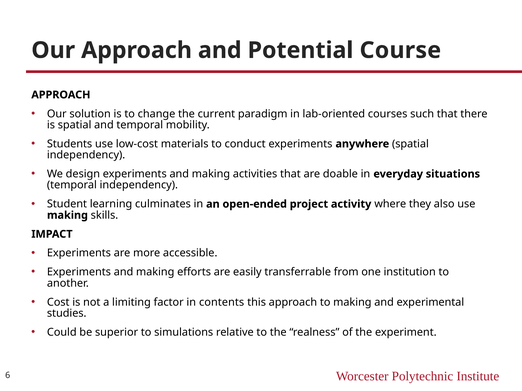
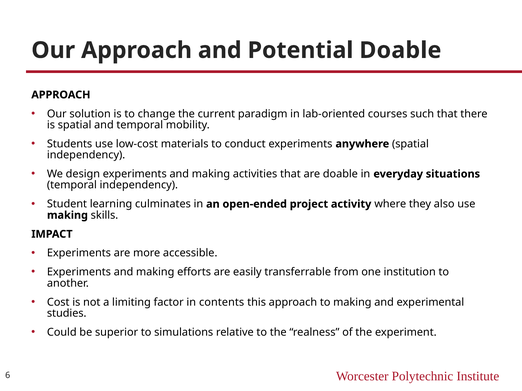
Potential Course: Course -> Doable
